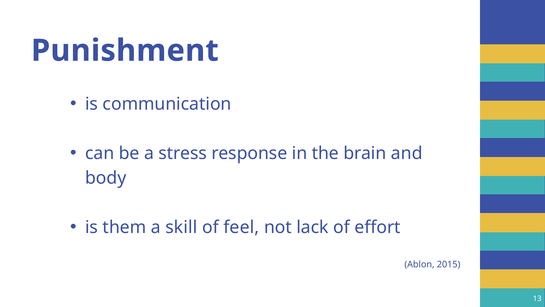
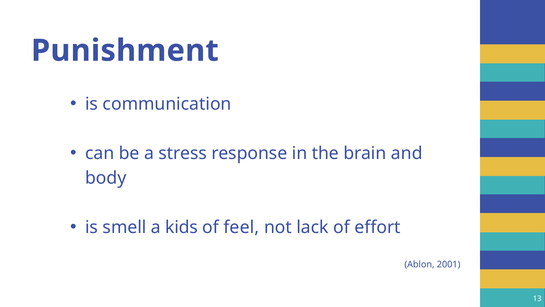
them: them -> smell
skill: skill -> kids
2015: 2015 -> 2001
